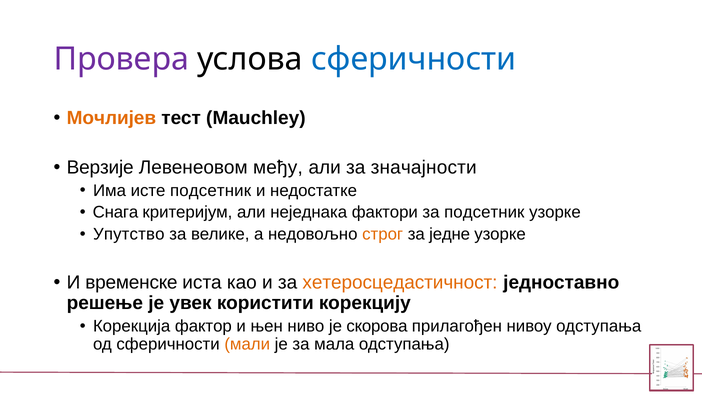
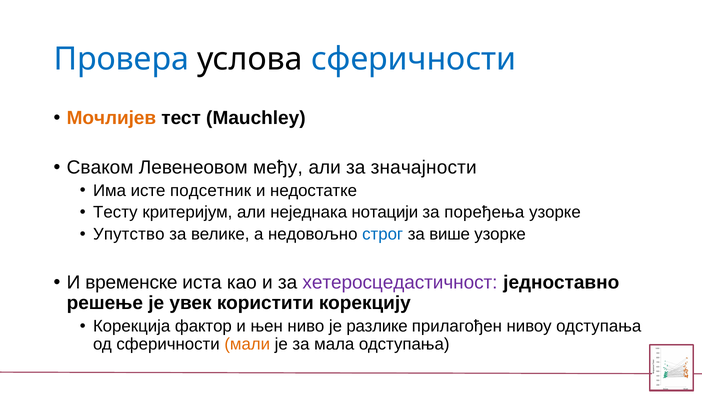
Провера colour: purple -> blue
Верзије: Верзије -> Сваком
Снага: Снага -> Тесту
фактори: фактори -> нотацији
за подсетник: подсетник -> поређења
строг colour: orange -> blue
једне: једне -> више
хетеросцедастичност colour: orange -> purple
скорова: скорова -> разлике
